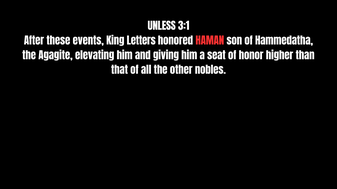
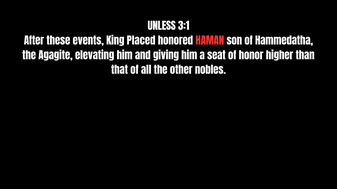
Letters: Letters -> Placed
